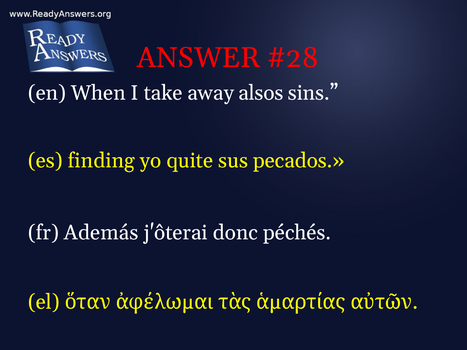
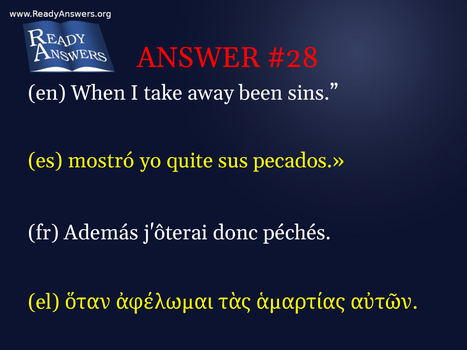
alsos: alsos -> been
finding: finding -> mostró
